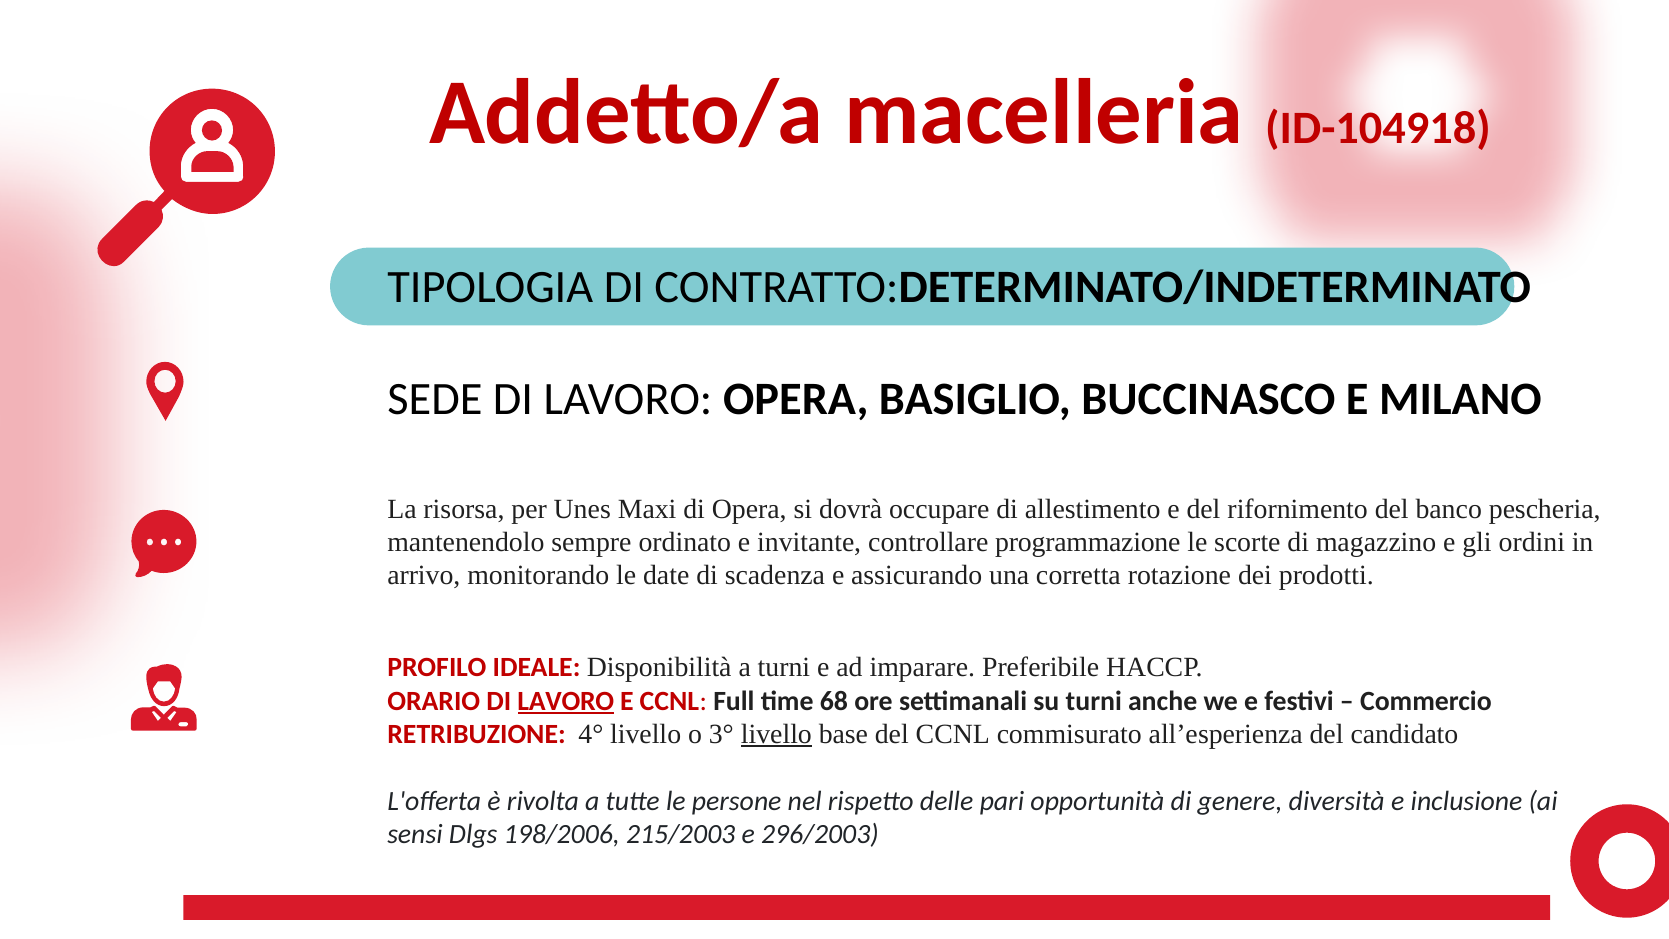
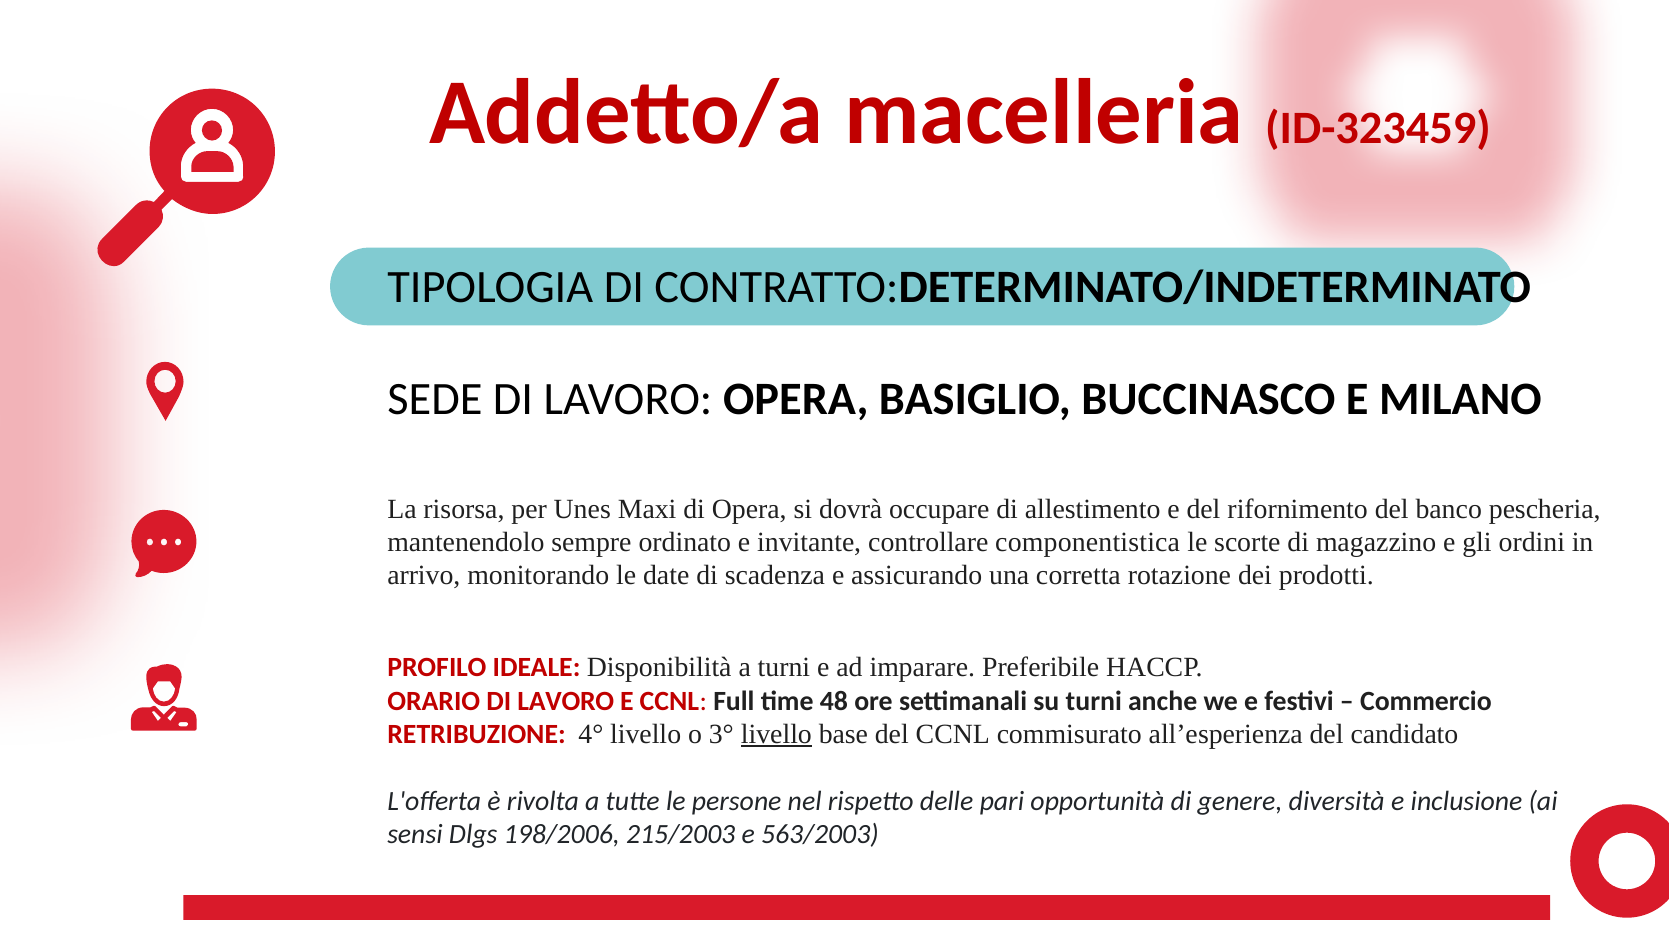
ID-104918: ID-104918 -> ID-323459
programmazione: programmazione -> componentistica
LAVORO at (566, 701) underline: present -> none
68: 68 -> 48
296/2003: 296/2003 -> 563/2003
